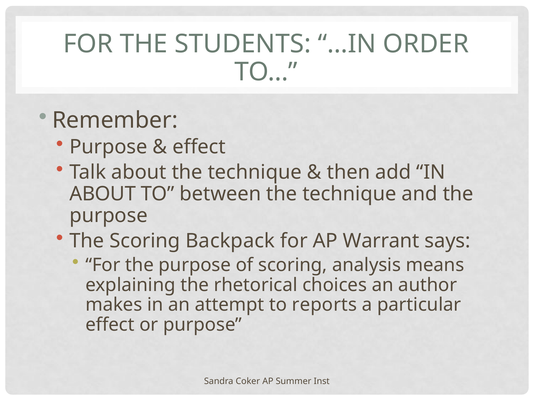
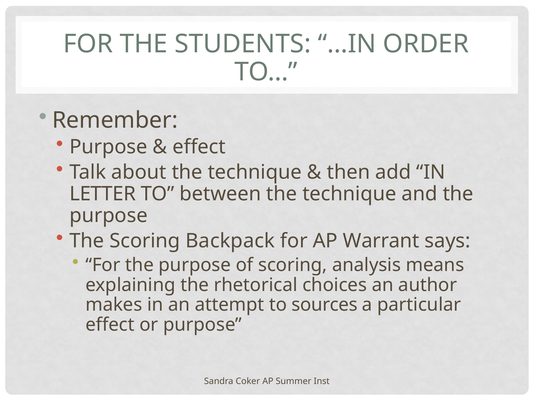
ABOUT at (103, 194): ABOUT -> LETTER
reports: reports -> sources
